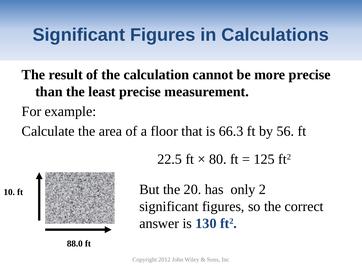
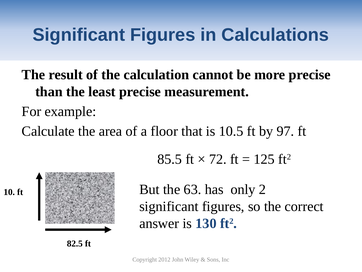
66.3: 66.3 -> 10.5
56: 56 -> 97
22.5: 22.5 -> 85.5
80: 80 -> 72
20: 20 -> 63
88.0: 88.0 -> 82.5
